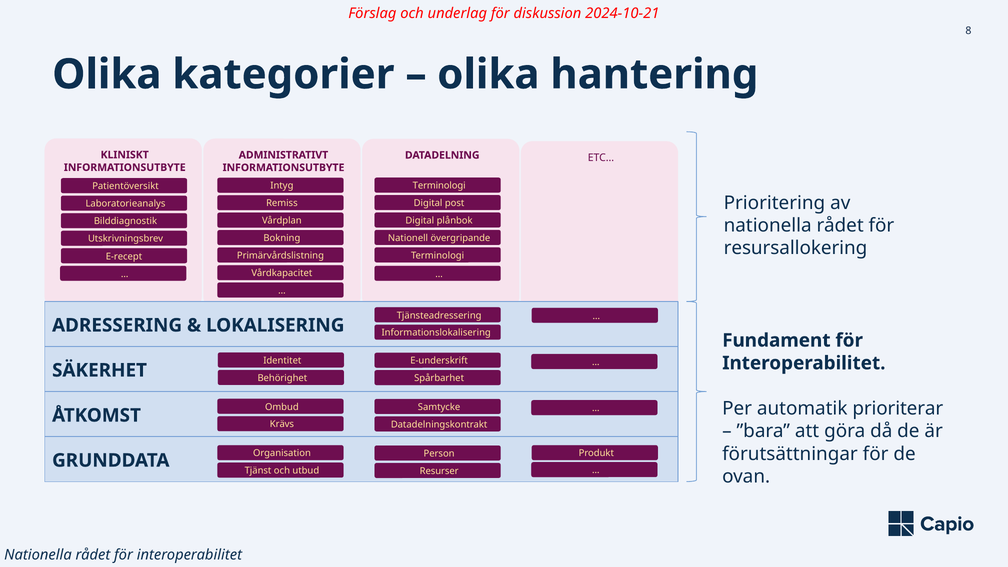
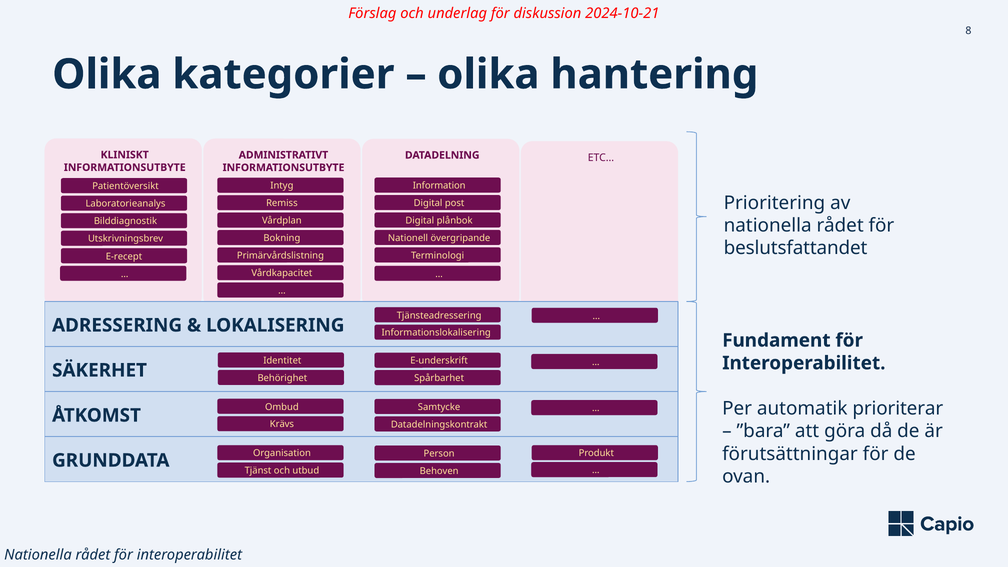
Terminologi at (439, 186): Terminologi -> Information
resursallokering: resursallokering -> beslutsfattandet
Resurser: Resurser -> Behoven
